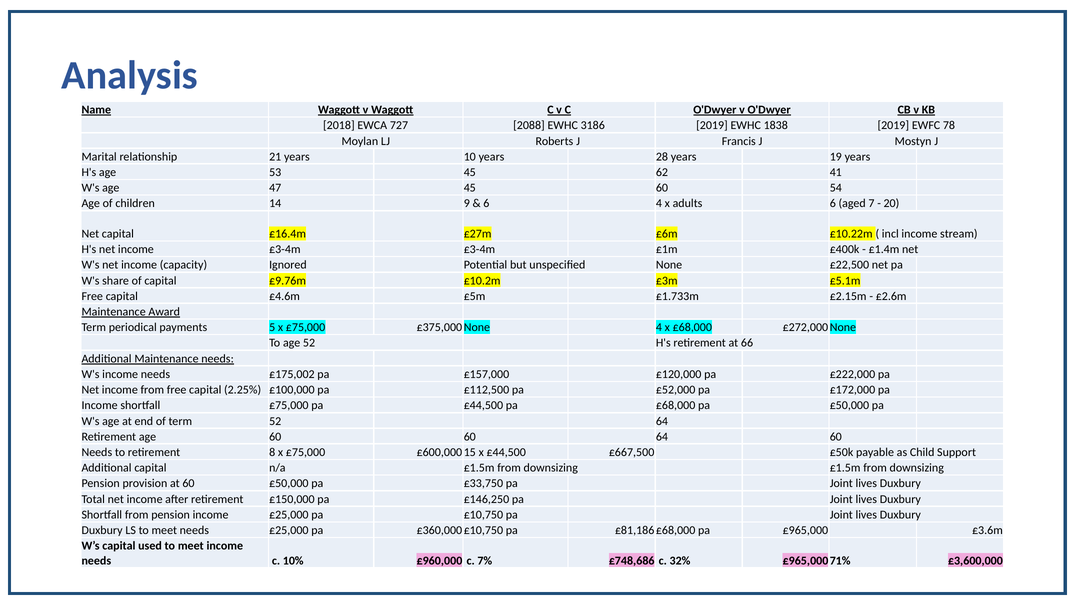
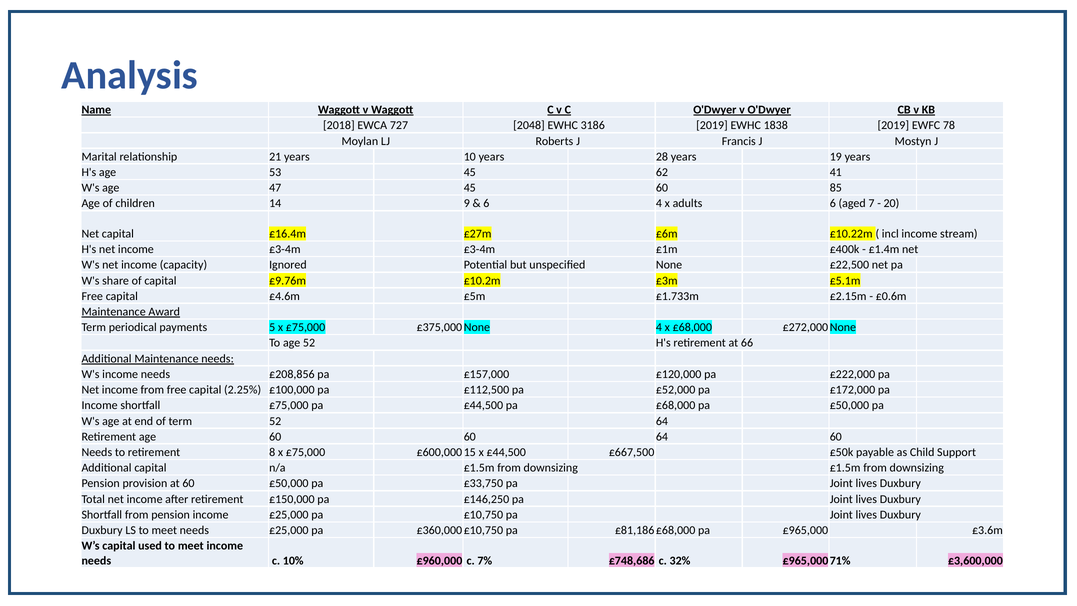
2088: 2088 -> 2048
54: 54 -> 85
£2.6m: £2.6m -> £0.6m
£175,002: £175,002 -> £208,856
